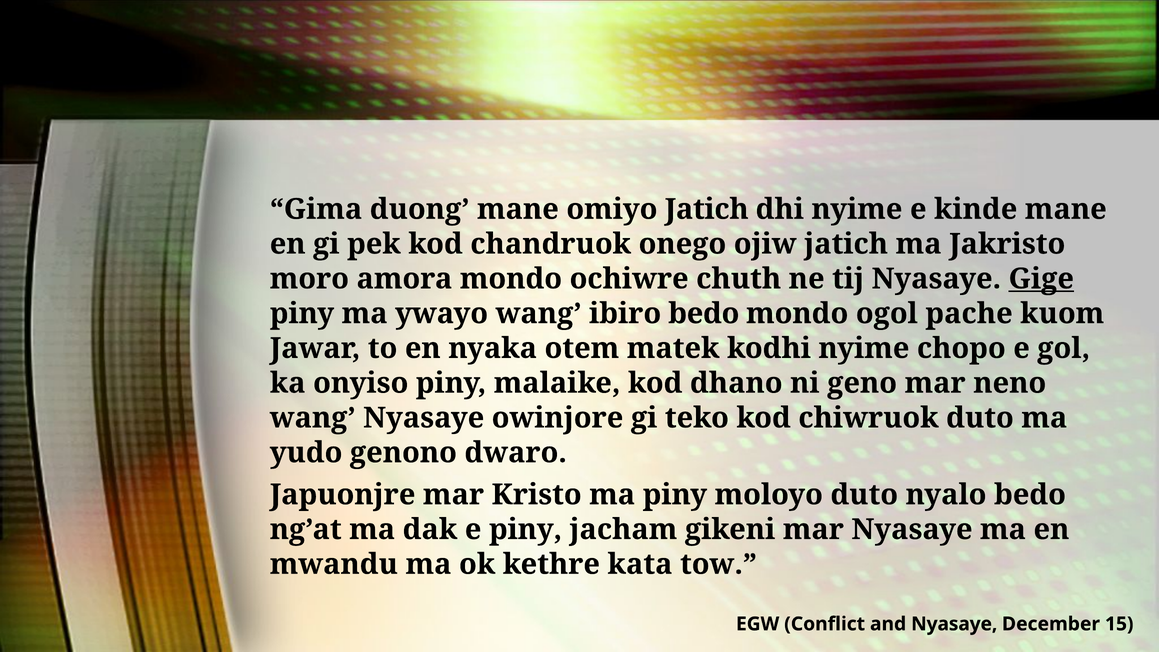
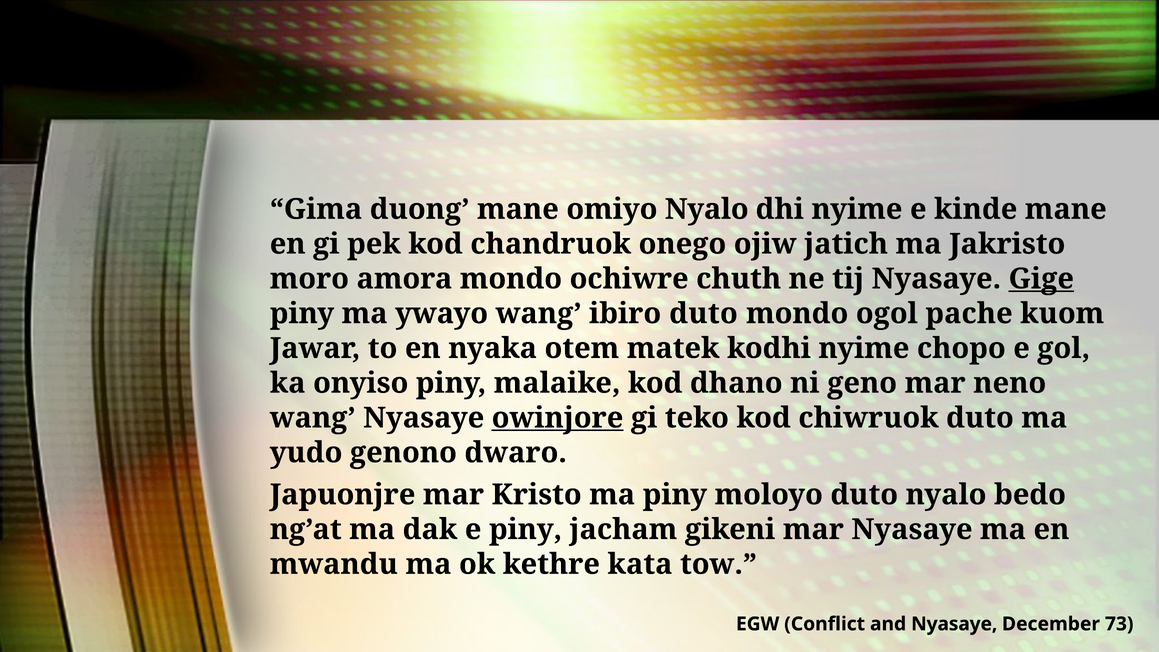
omiyo Jatich: Jatich -> Nyalo
ibiro bedo: bedo -> duto
owinjore underline: none -> present
15: 15 -> 73
